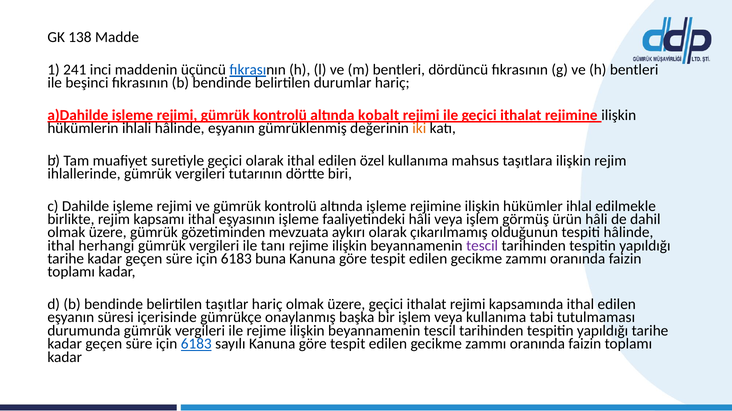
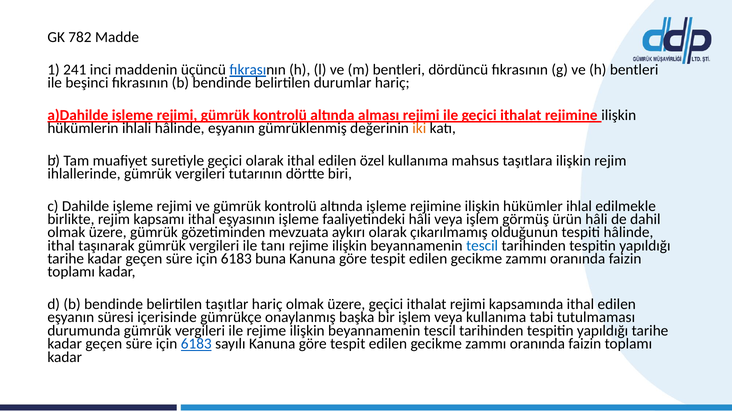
138: 138 -> 782
kobalt: kobalt -> alması
herhangi: herhangi -> taşınarak
tescil at (482, 246) colour: purple -> blue
